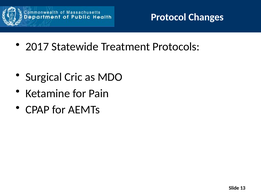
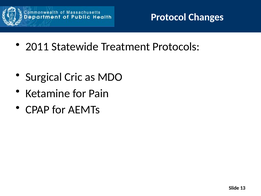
2017: 2017 -> 2011
